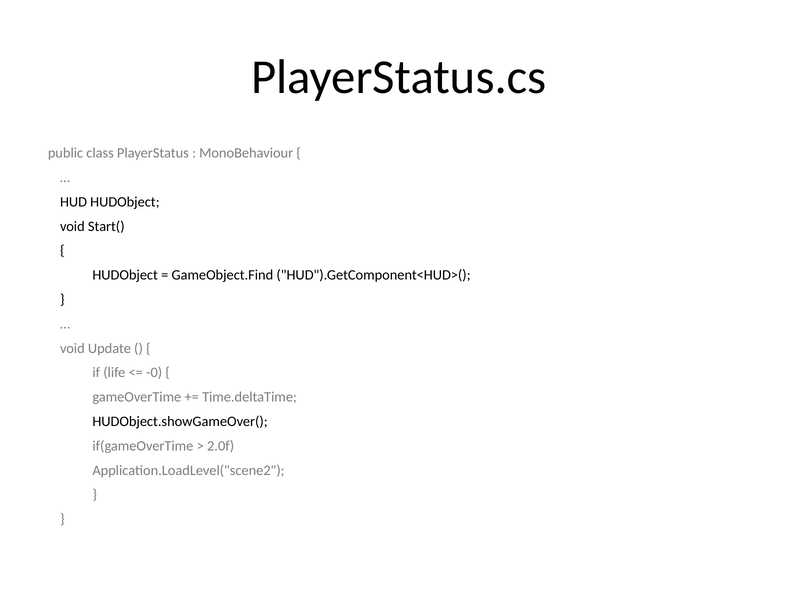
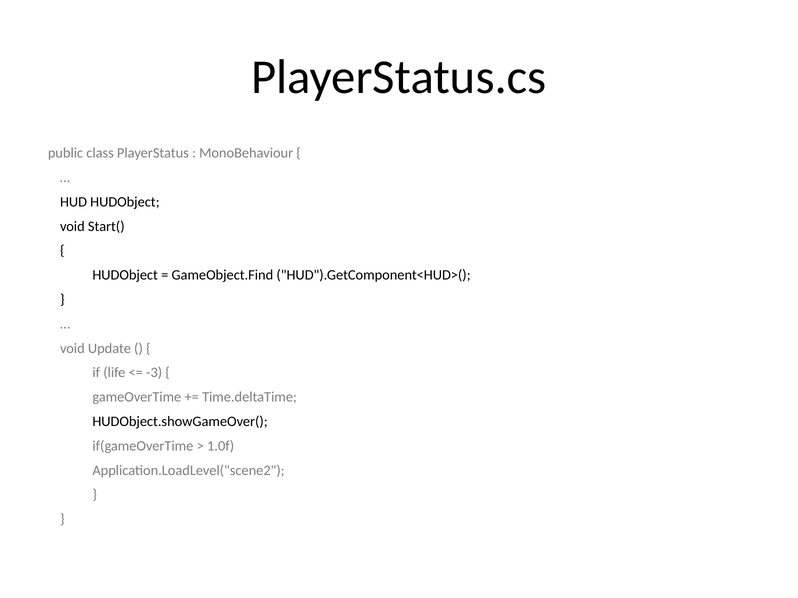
-0: -0 -> -3
2.0f: 2.0f -> 1.0f
